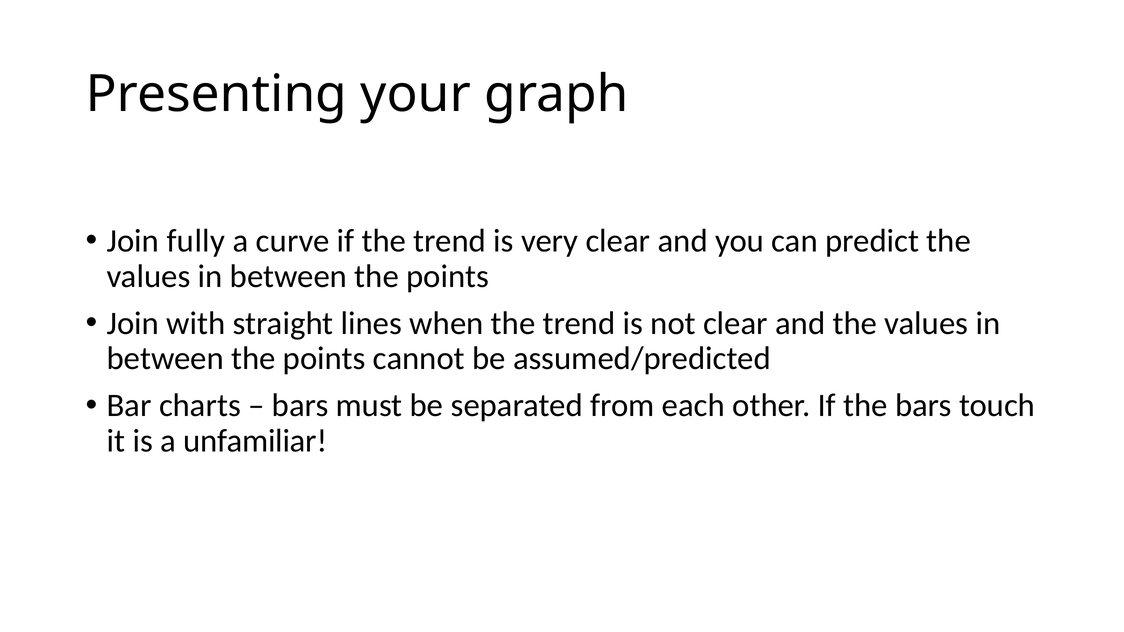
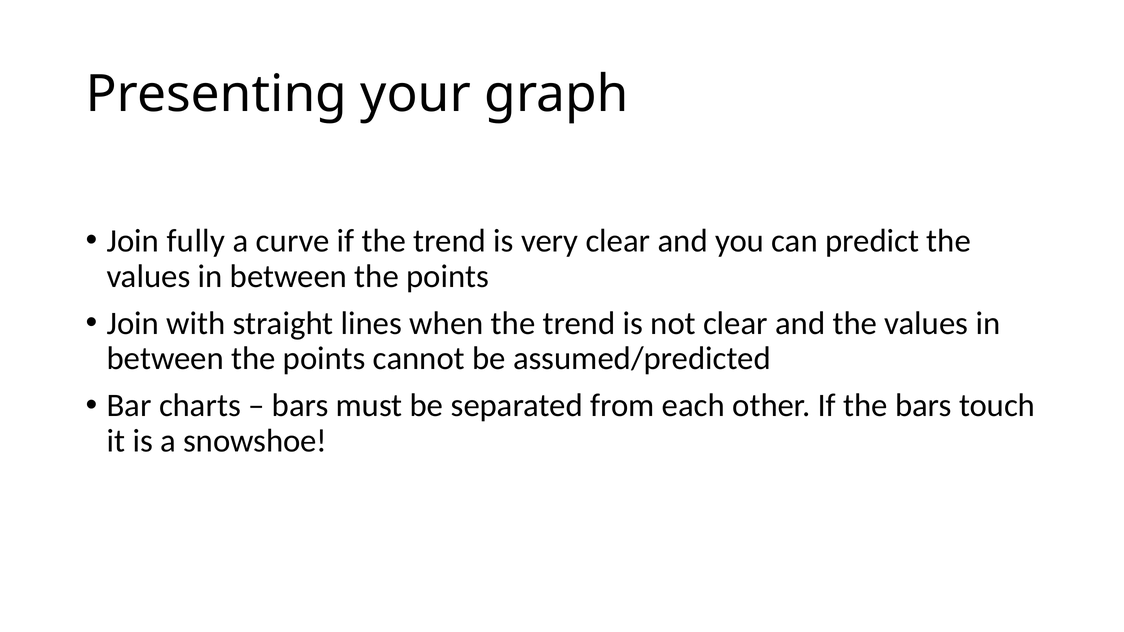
unfamiliar: unfamiliar -> snowshoe
